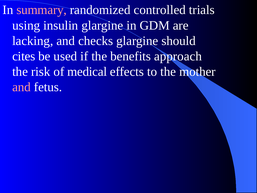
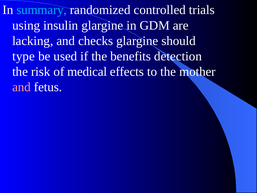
summary colour: pink -> light blue
cites: cites -> type
approach: approach -> detection
